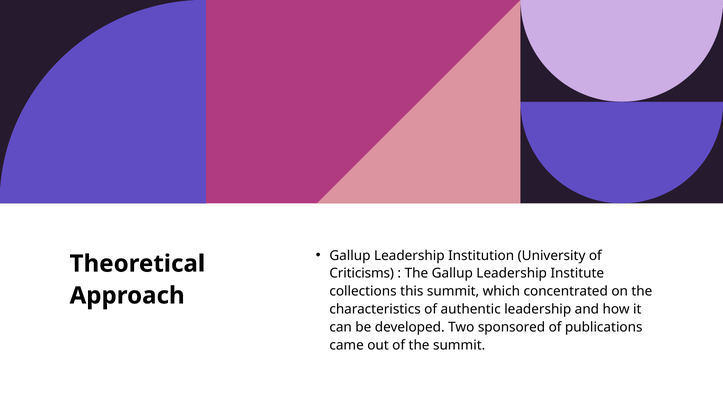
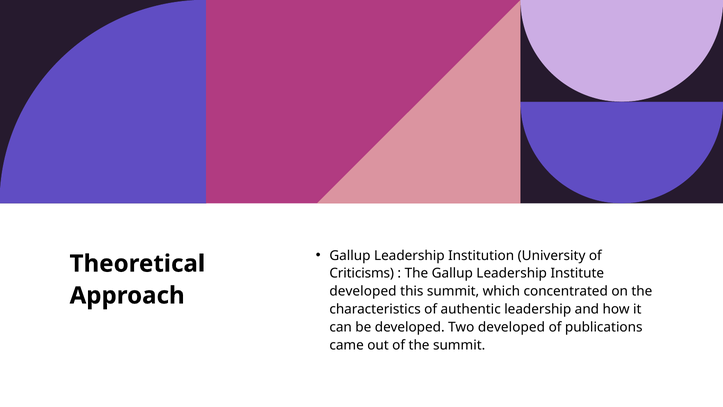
collections at (363, 291): collections -> developed
Two sponsored: sponsored -> developed
